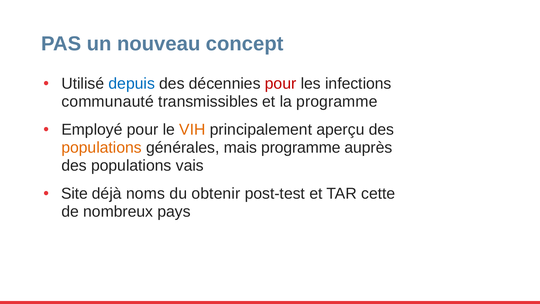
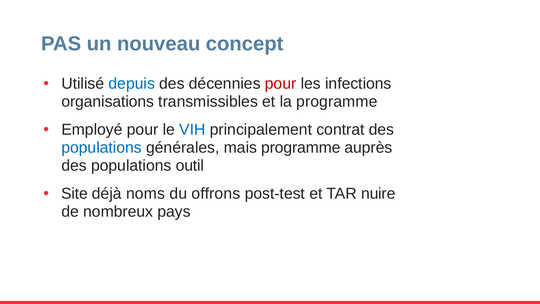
communauté: communauté -> organisations
VIH colour: orange -> blue
aperçu: aperçu -> contrat
populations at (102, 148) colour: orange -> blue
vais: vais -> outil
obtenir: obtenir -> offrons
cette: cette -> nuire
